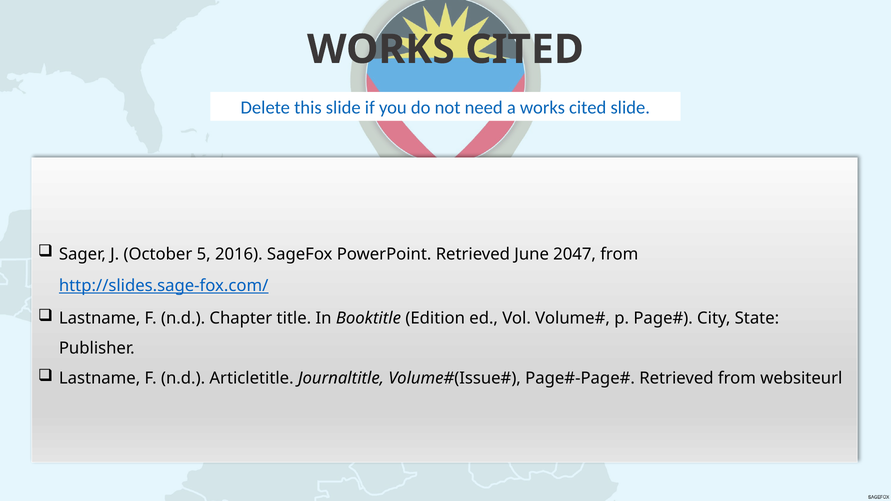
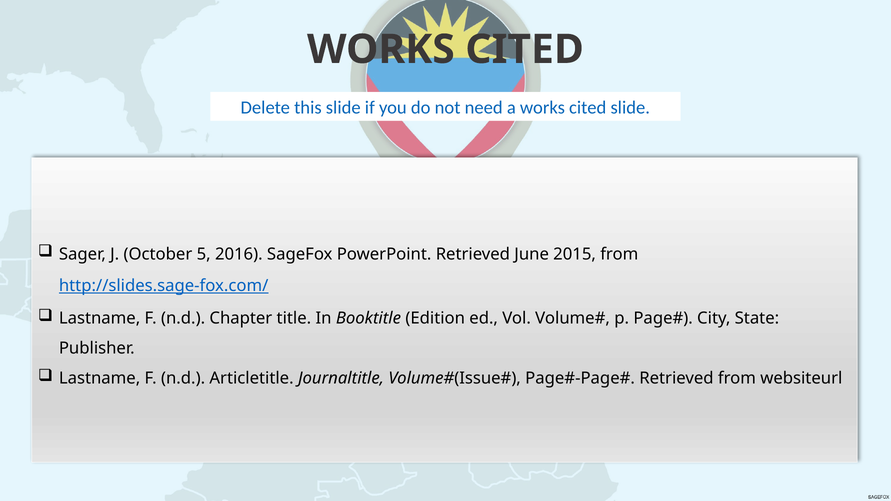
2047: 2047 -> 2015
